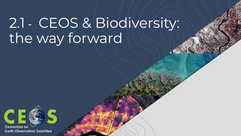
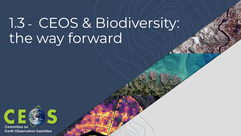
2.1: 2.1 -> 1.3
